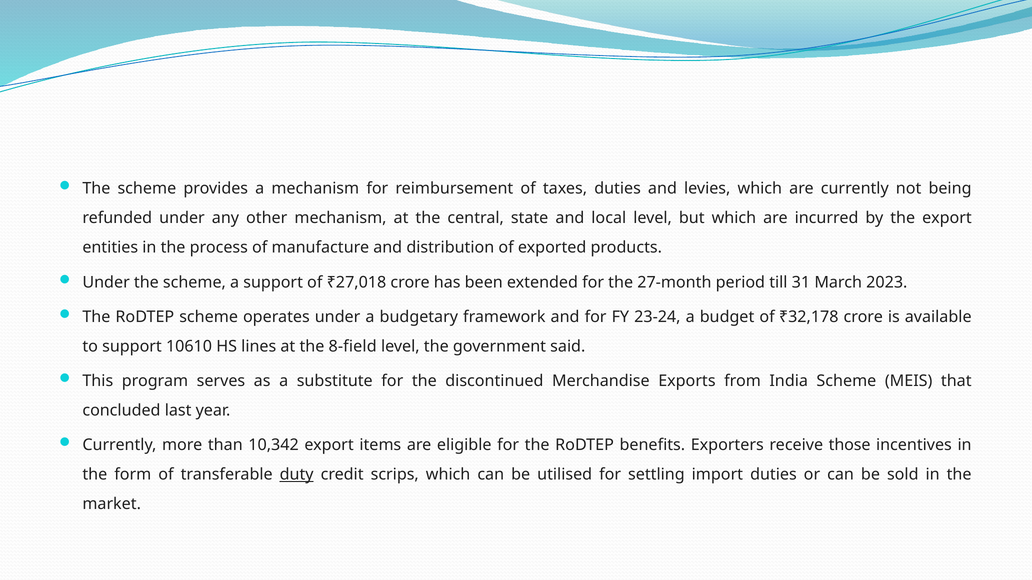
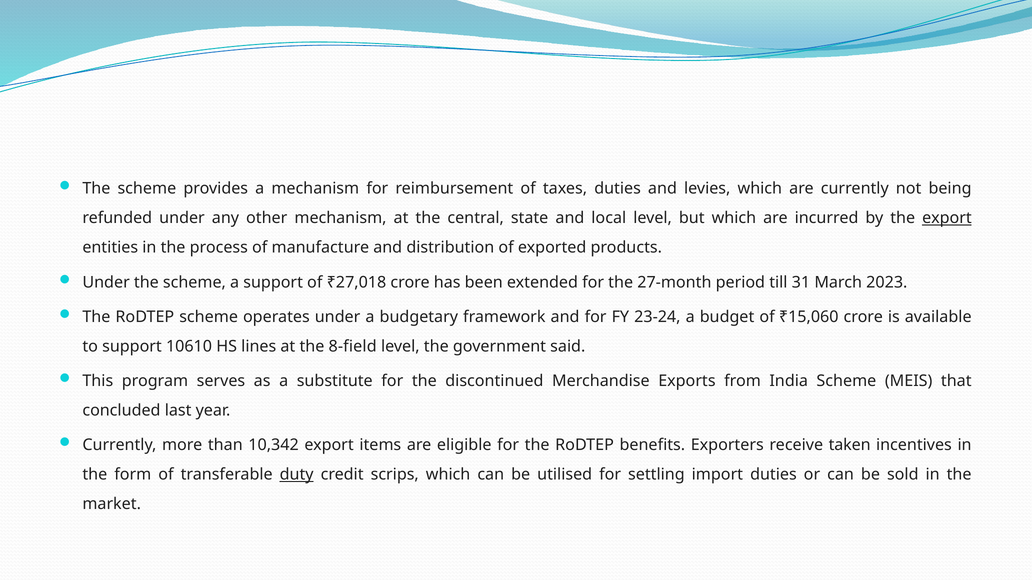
export at (947, 218) underline: none -> present
₹32,178: ₹32,178 -> ₹15,060
those: those -> taken
